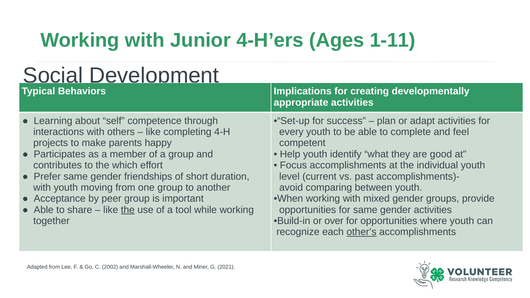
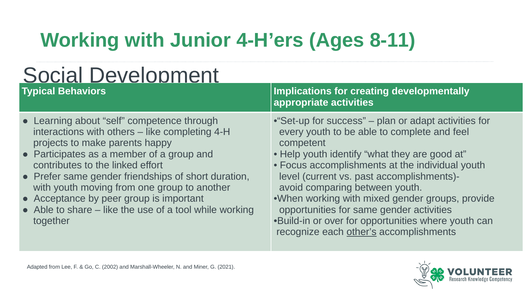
1-11: 1-11 -> 8-11
which: which -> linked
the at (128, 210) underline: present -> none
